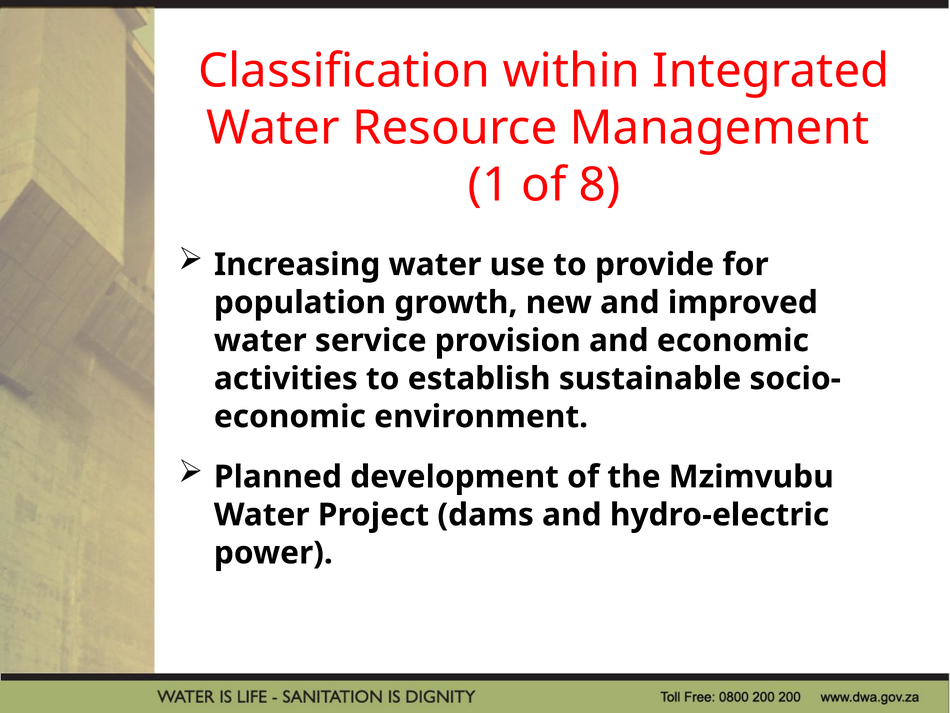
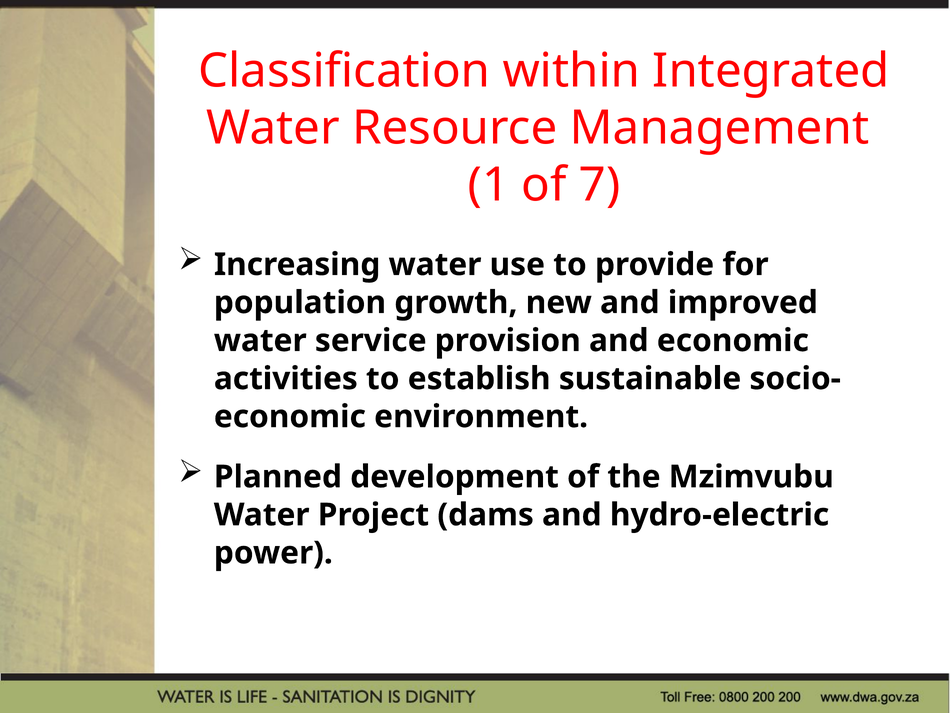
8: 8 -> 7
